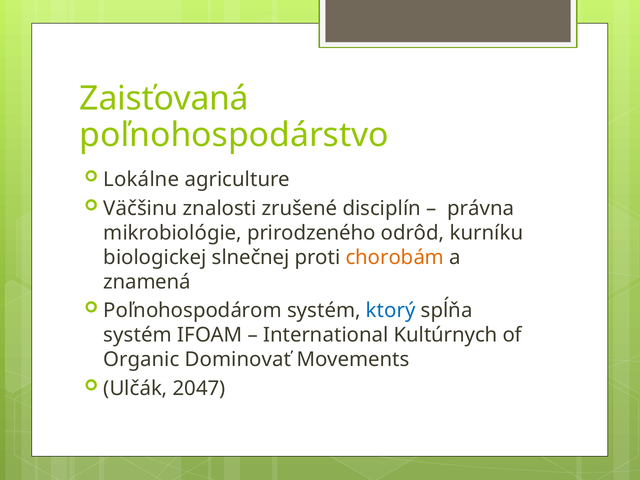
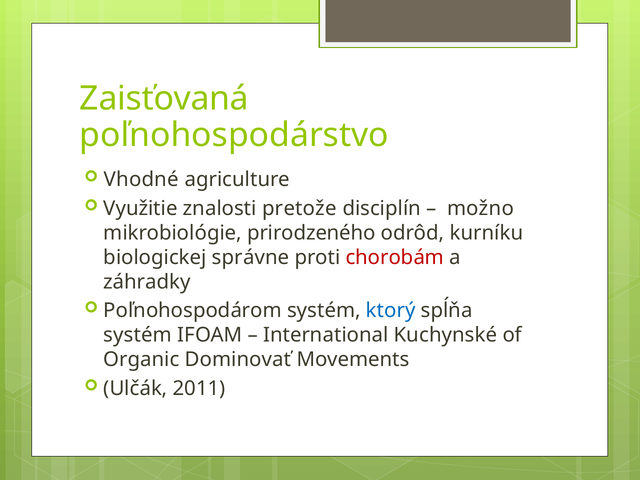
Lokálne: Lokálne -> Vhodné
Väčšinu: Väčšinu -> Využitie
zrušené: zrušené -> pretože
právna: právna -> možno
slnečnej: slnečnej -> správne
chorobám colour: orange -> red
znamená: znamená -> záhradky
Kultúrnych: Kultúrnych -> Kuchynské
2047: 2047 -> 2011
